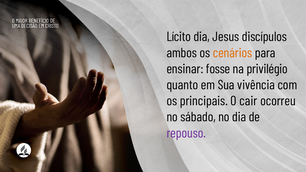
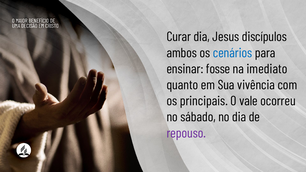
Lícito: Lícito -> Curar
cenários colour: orange -> blue
privilégio: privilégio -> imediato
cair: cair -> vale
